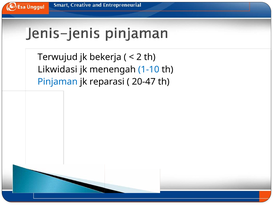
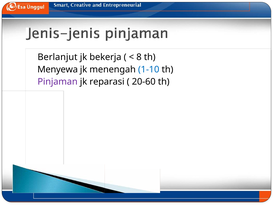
Terwujud: Terwujud -> Berlanjut
2: 2 -> 8
Likwidasi: Likwidasi -> Menyewa
Pinjaman colour: blue -> purple
20-47: 20-47 -> 20-60
